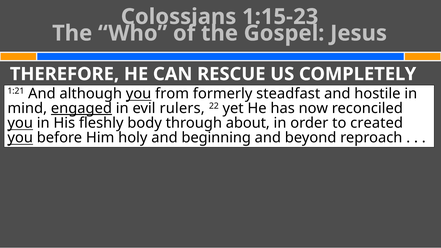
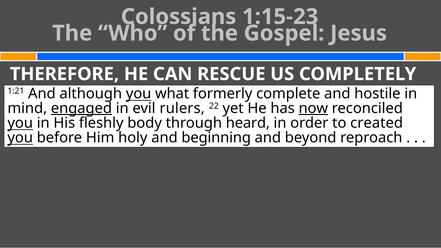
from: from -> what
steadfast: steadfast -> complete
now underline: none -> present
about: about -> heard
